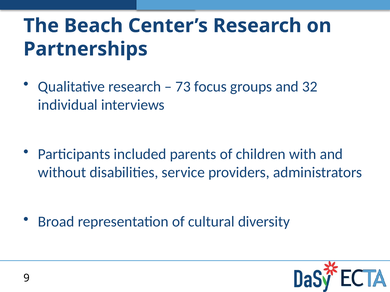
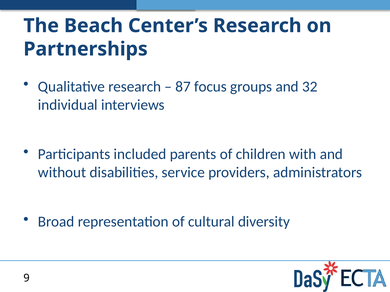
73: 73 -> 87
